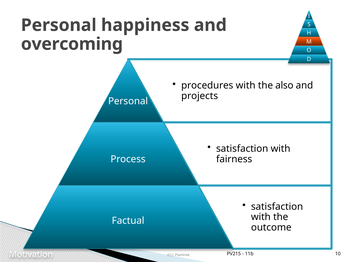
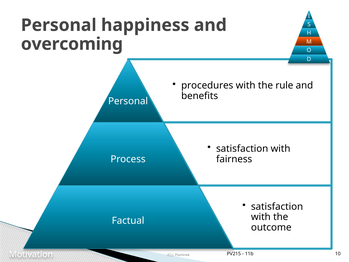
also: also -> rule
projects: projects -> benefits
